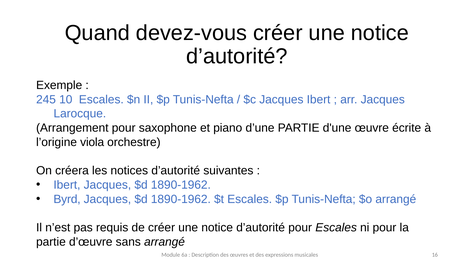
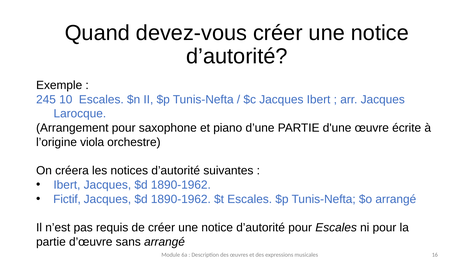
Byrd: Byrd -> Fictif
